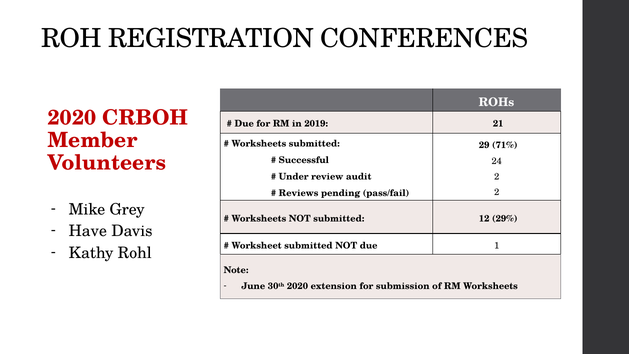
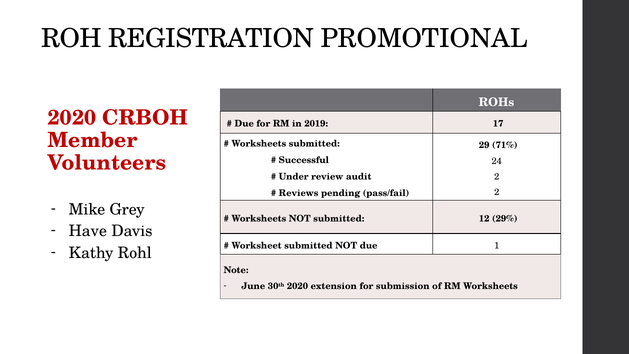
CONFERENCES: CONFERENCES -> PROMOTIONAL
21: 21 -> 17
